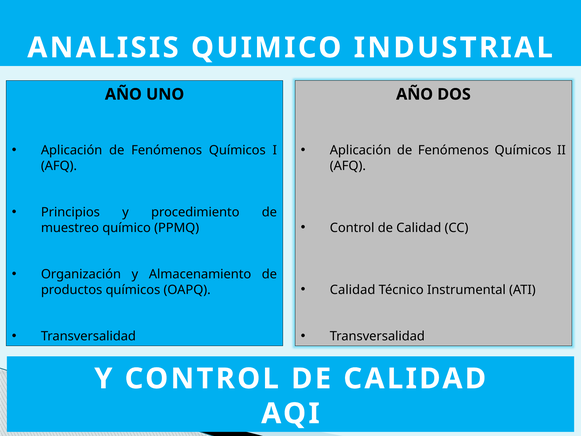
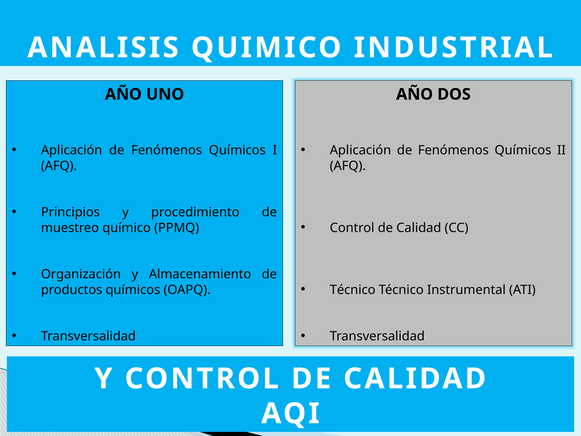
Calidad at (353, 290): Calidad -> Técnico
